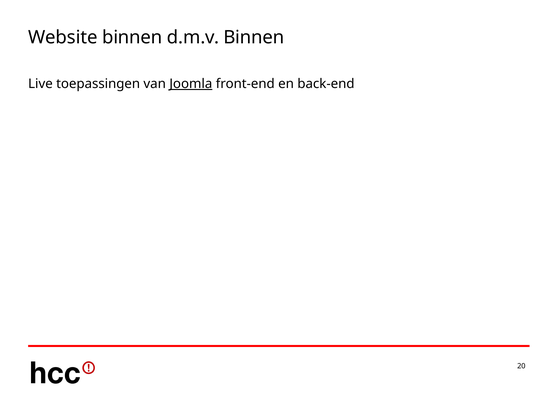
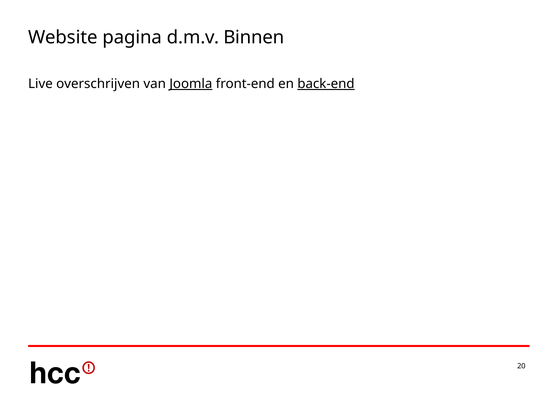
Website binnen: binnen -> pagina
toepassingen: toepassingen -> overschrijven
back-end underline: none -> present
